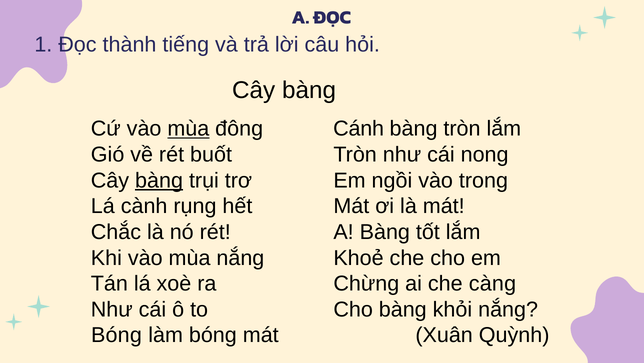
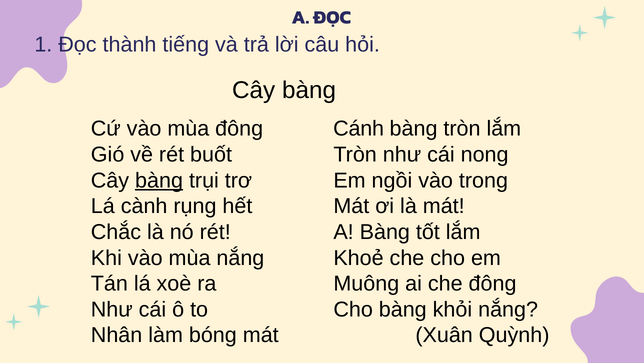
mùa at (188, 129) underline: present -> none
Chừng: Chừng -> Muông
che càng: càng -> đông
Bóng at (116, 336): Bóng -> Nhân
